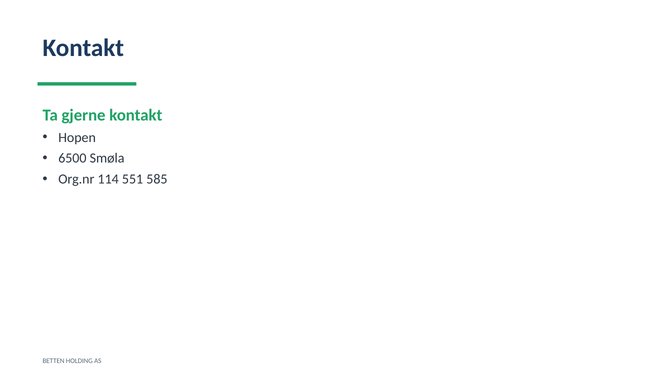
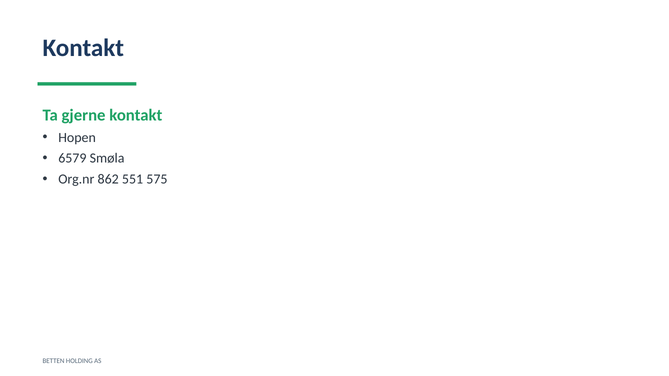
6500: 6500 -> 6579
114: 114 -> 862
585: 585 -> 575
